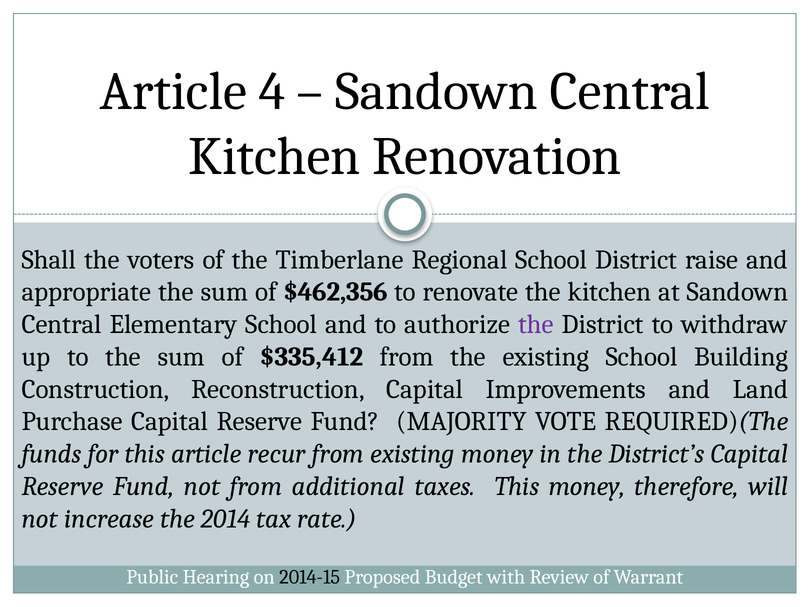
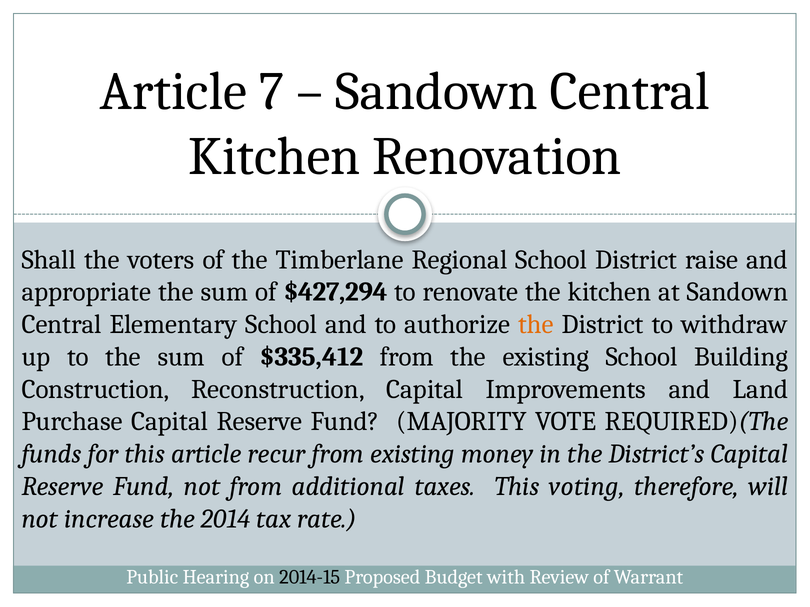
4: 4 -> 7
$462,356: $462,356 -> $427,294
the at (536, 325) colour: purple -> orange
This money: money -> voting
